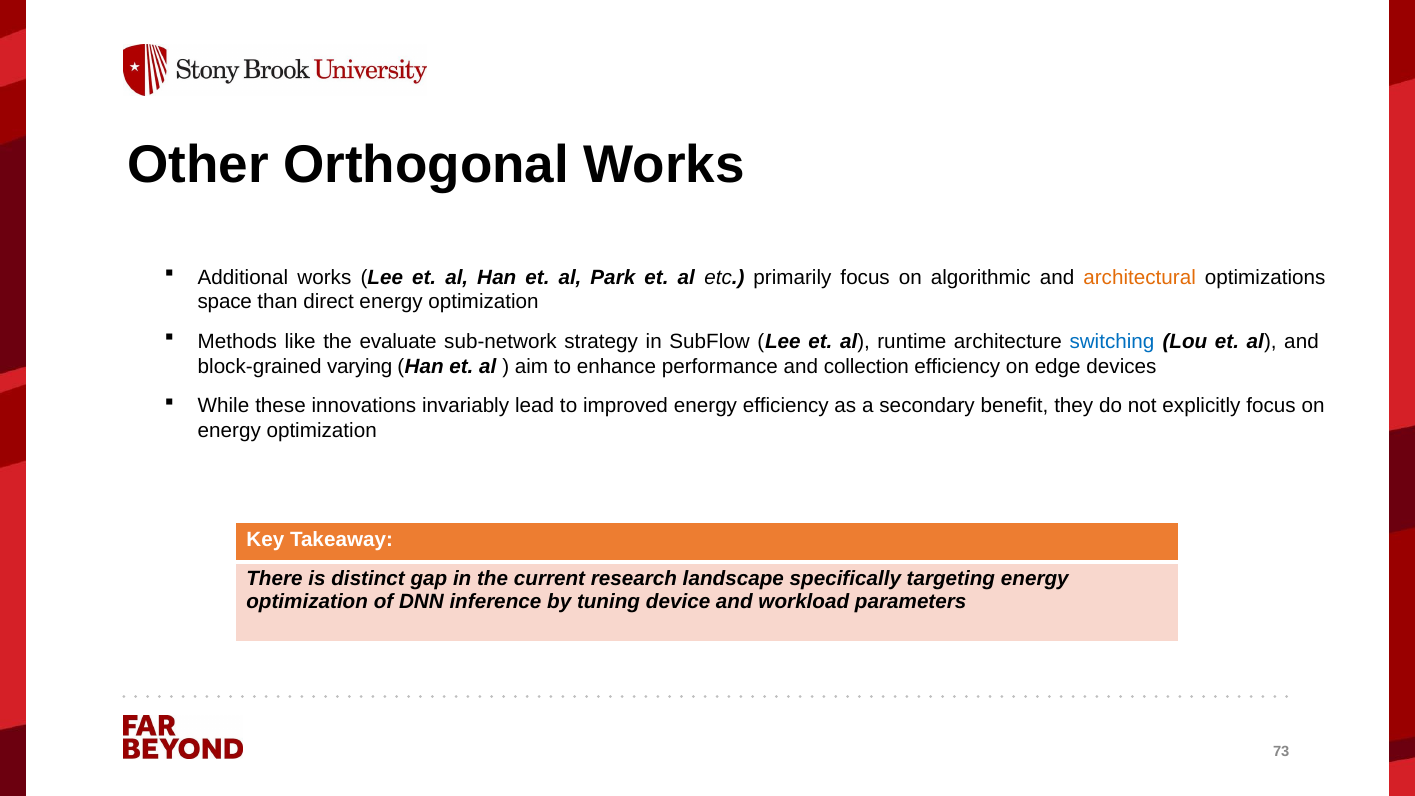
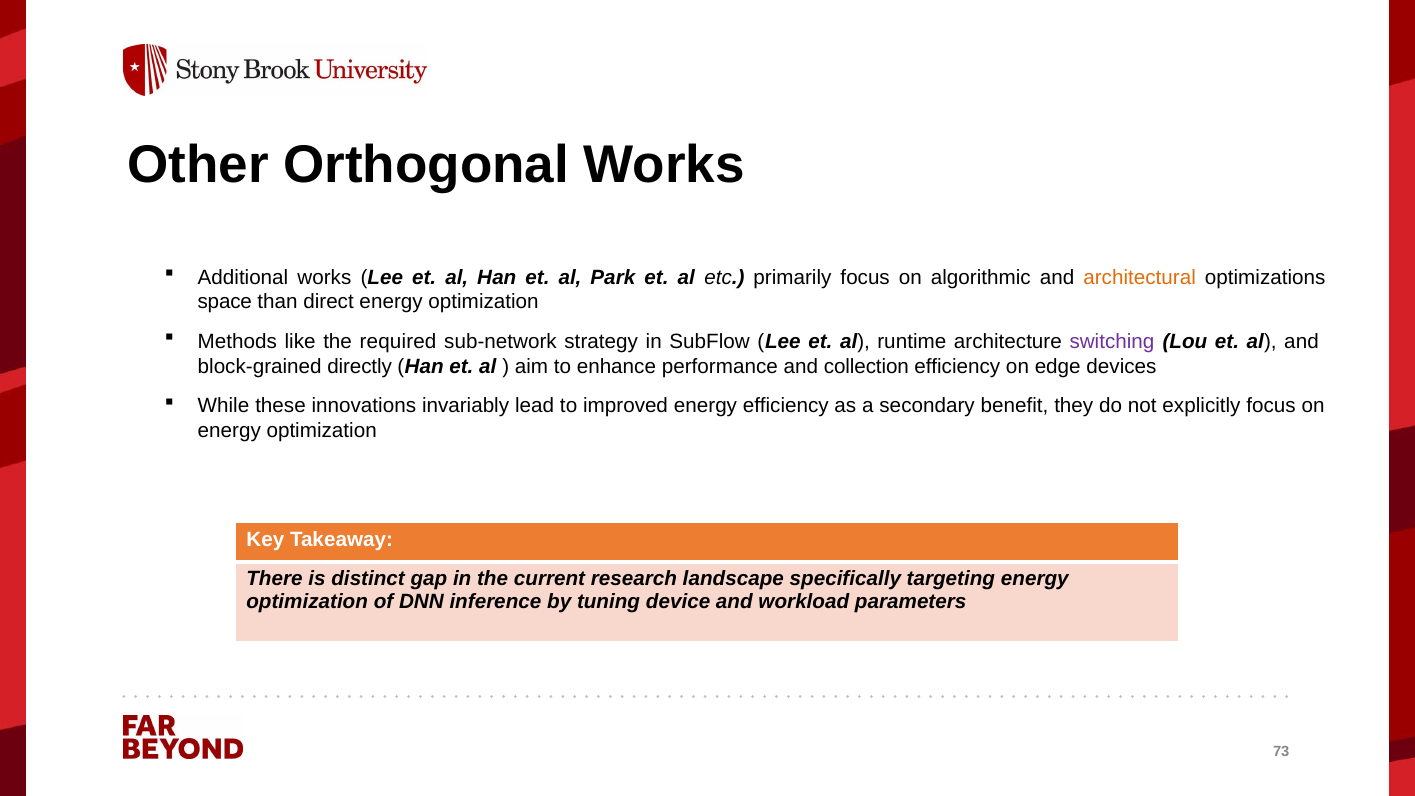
evaluate: evaluate -> required
switching colour: blue -> purple
varying: varying -> directly
